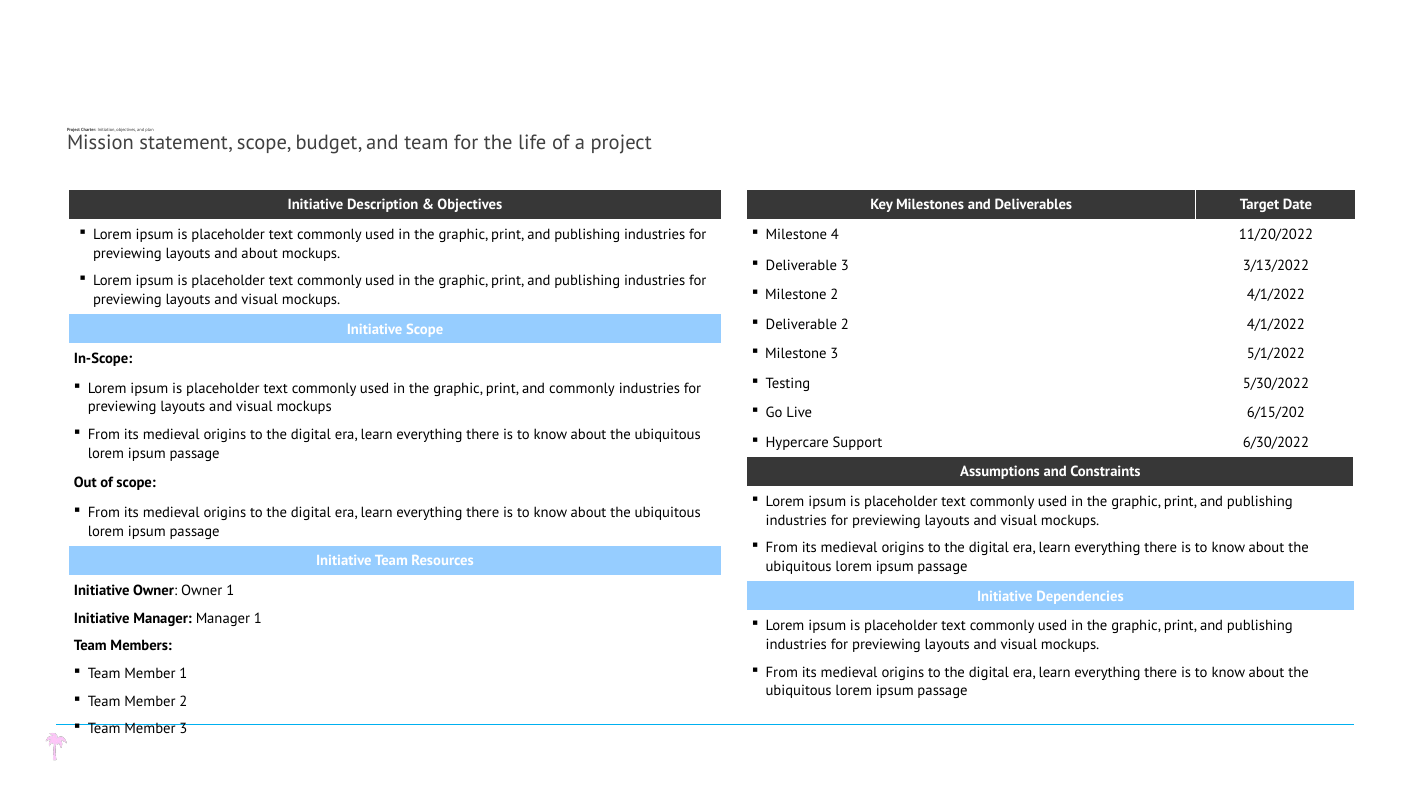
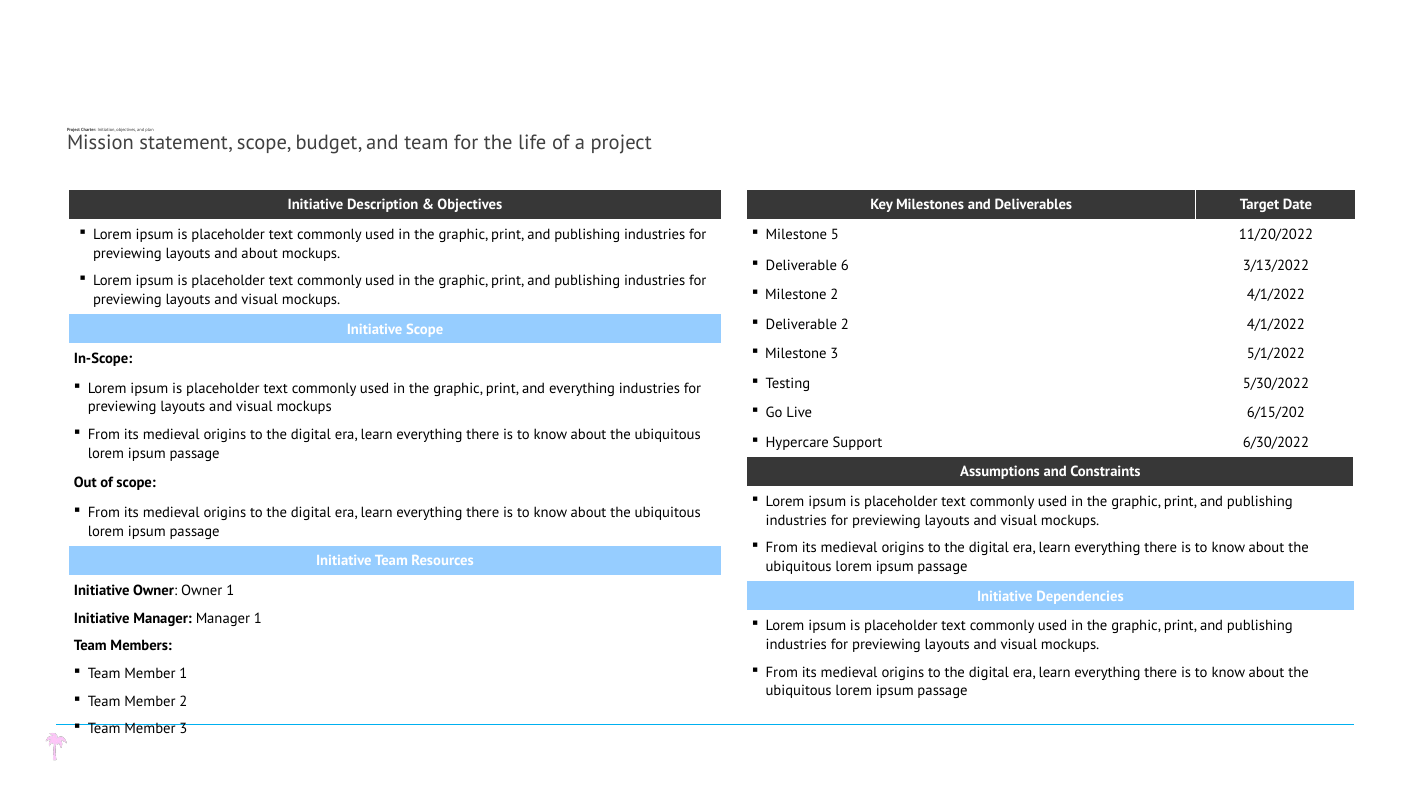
4: 4 -> 5
Deliverable 3: 3 -> 6
and commonly: commonly -> everything
